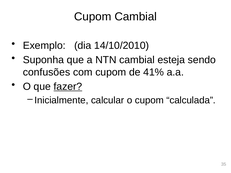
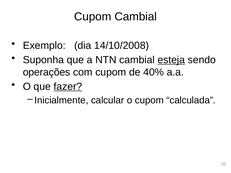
14/10/2010: 14/10/2010 -> 14/10/2008
esteja underline: none -> present
confusões: confusões -> operações
41%: 41% -> 40%
